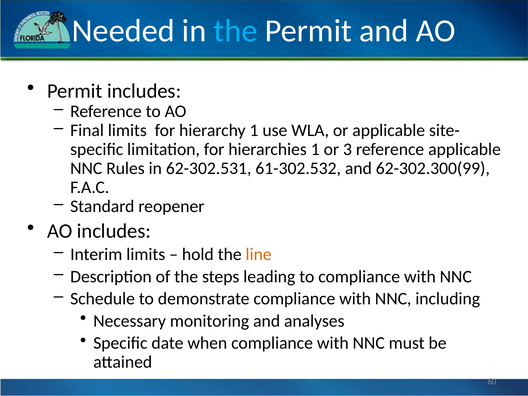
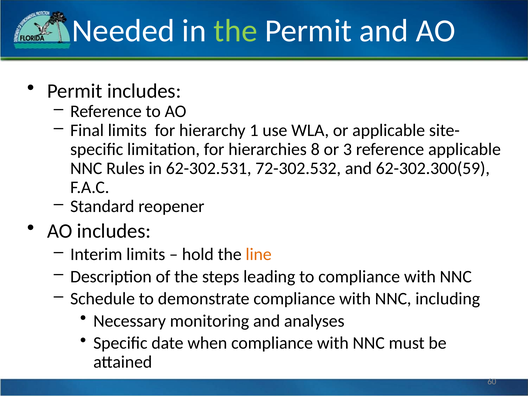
the at (235, 31) colour: light blue -> light green
hierarchies 1: 1 -> 8
61-302.532: 61-302.532 -> 72-302.532
62-302.300(99: 62-302.300(99 -> 62-302.300(59
